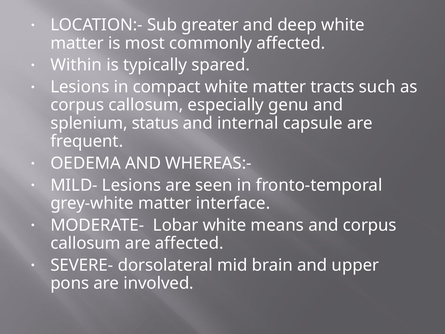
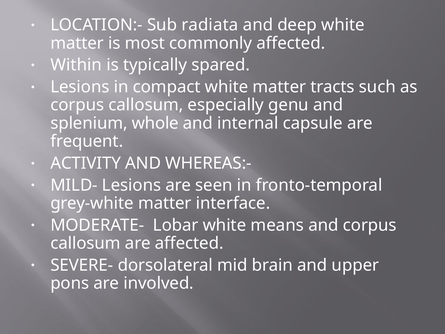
greater: greater -> radiata
status: status -> whole
OEDEMA: OEDEMA -> ACTIVITY
